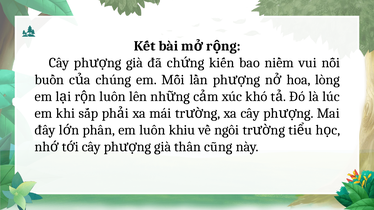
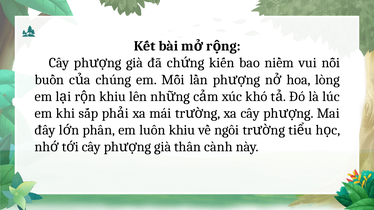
luôn at (113, 97): luôn -> khiu
cũng: cũng -> cành
